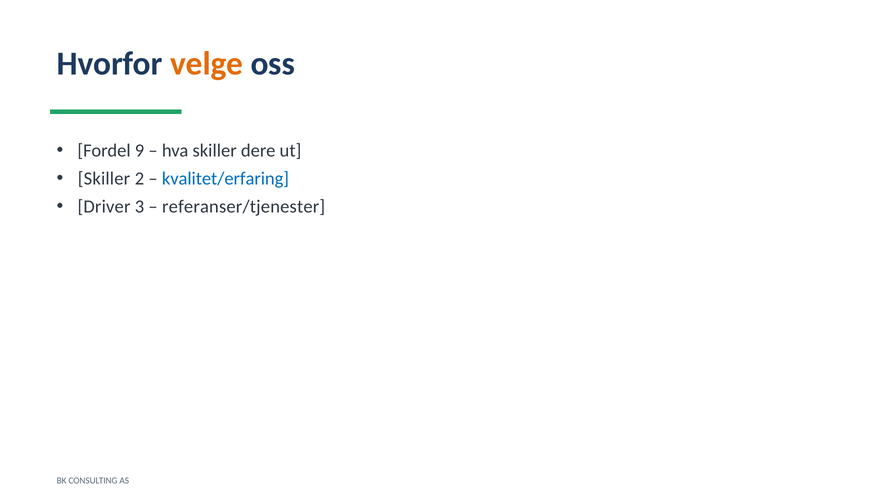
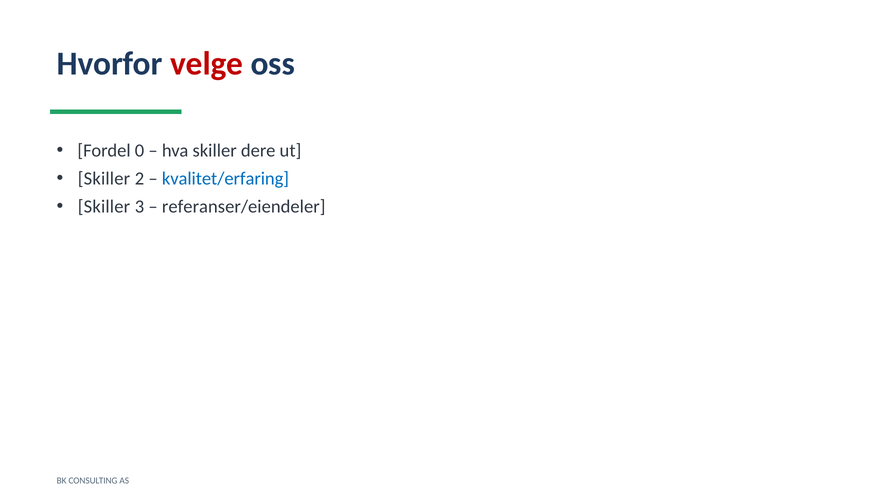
velge colour: orange -> red
9: 9 -> 0
Driver at (104, 206): Driver -> Skiller
referanser/tjenester: referanser/tjenester -> referanser/eiendeler
